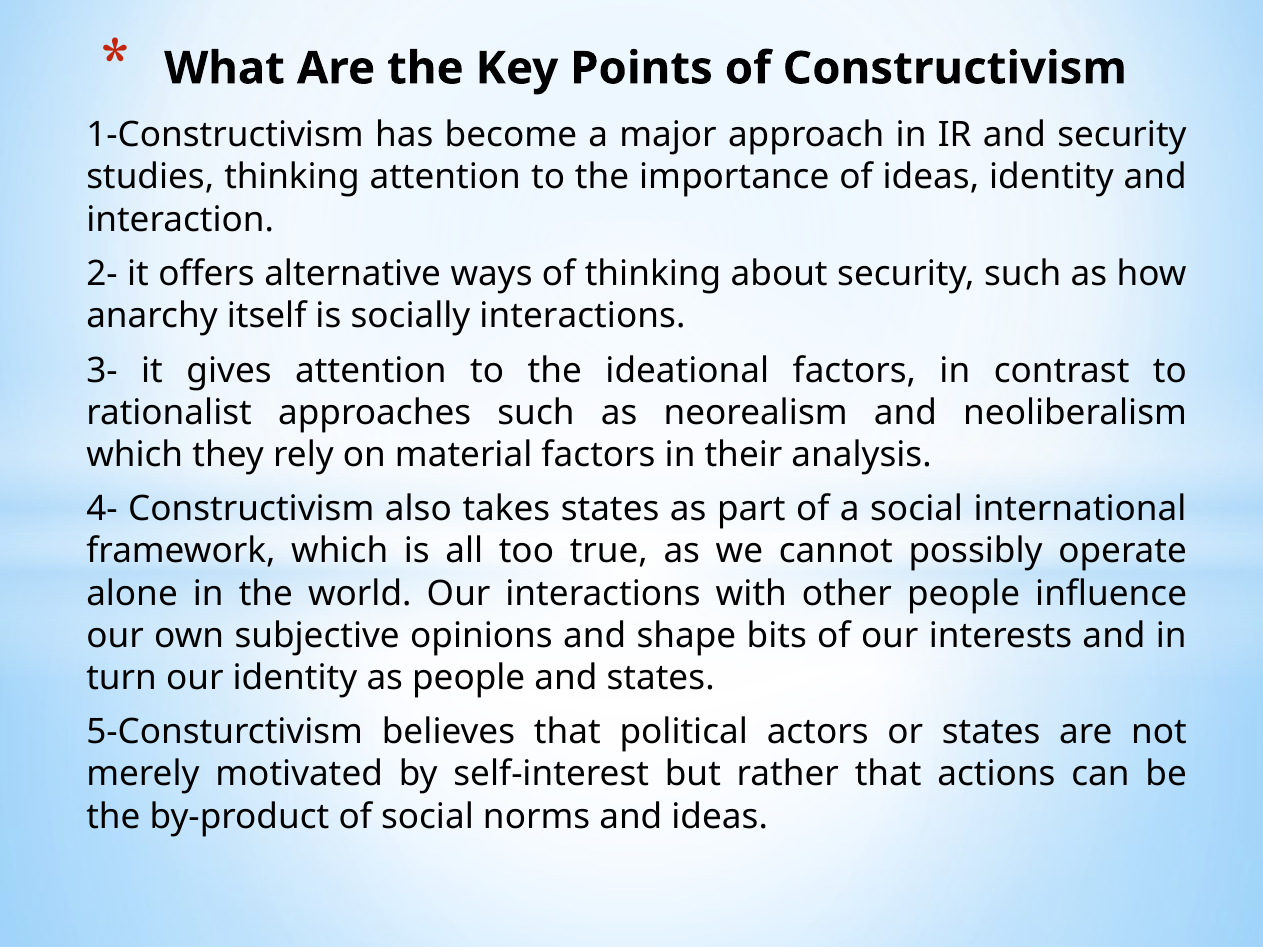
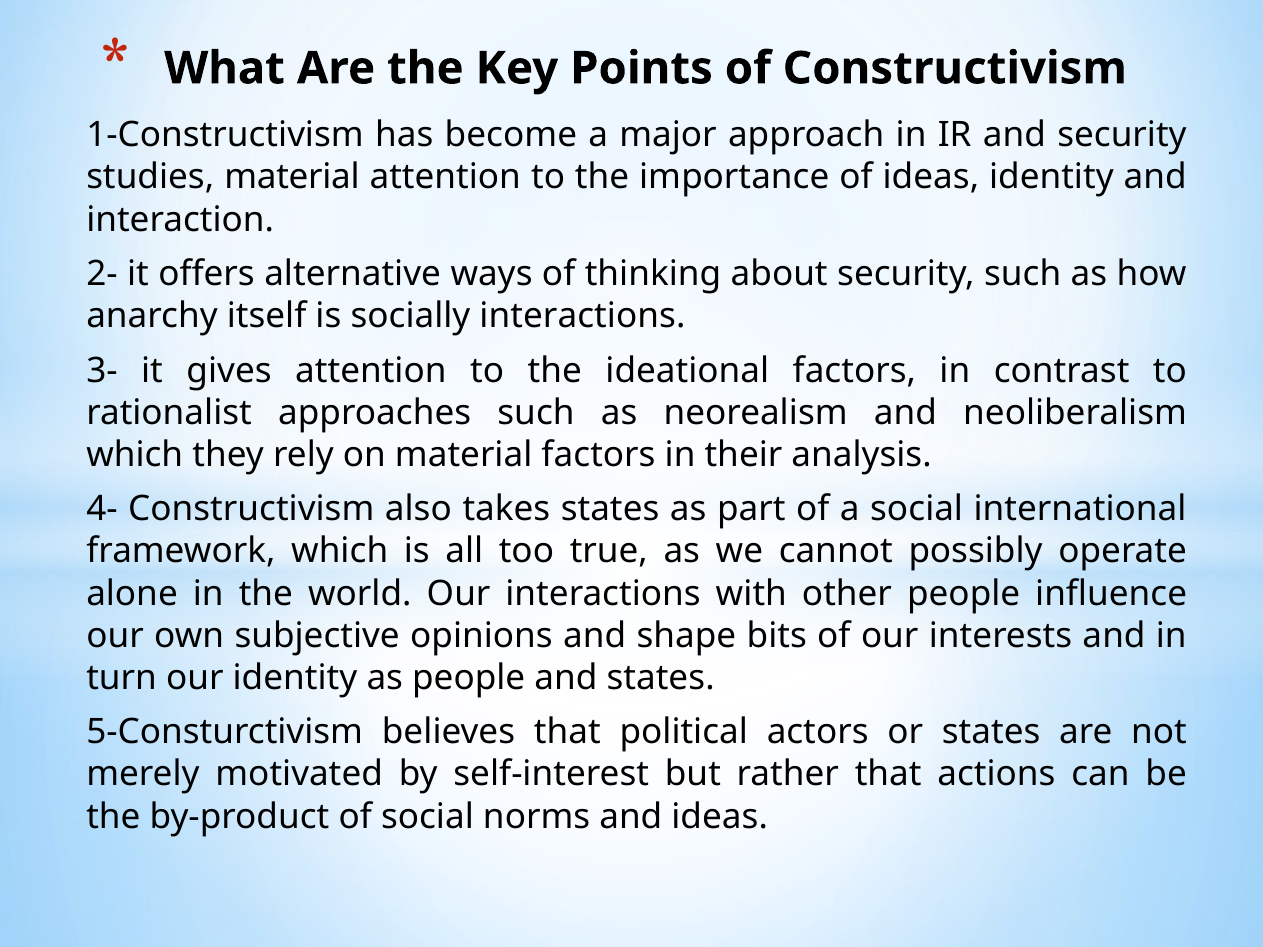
studies thinking: thinking -> material
